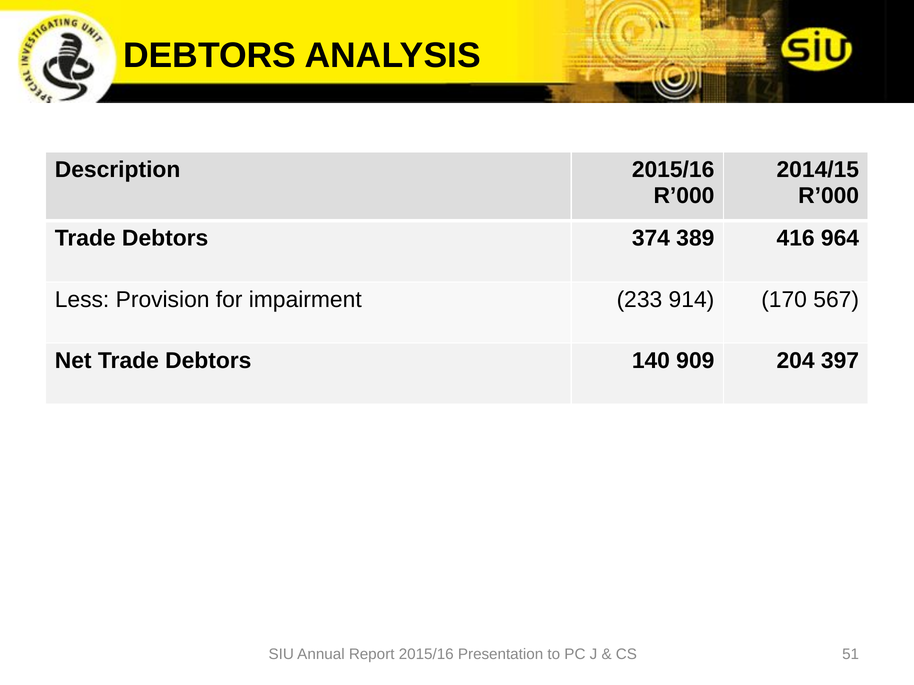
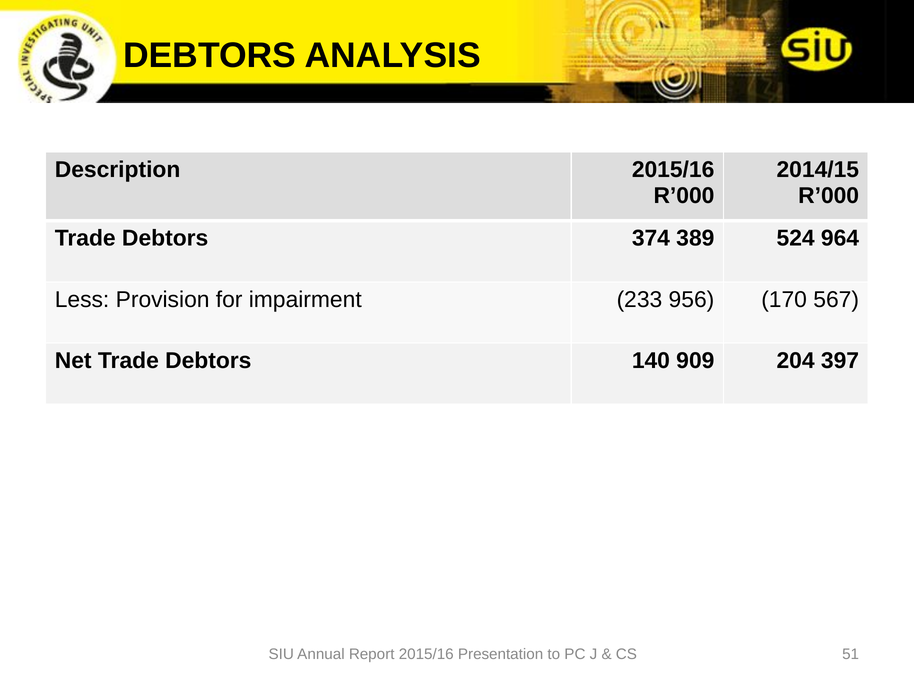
416: 416 -> 524
914: 914 -> 956
